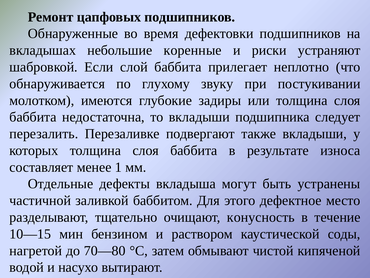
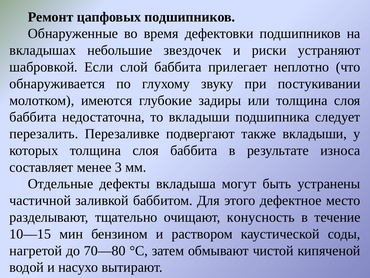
коренные: коренные -> звездочек
1: 1 -> 3
